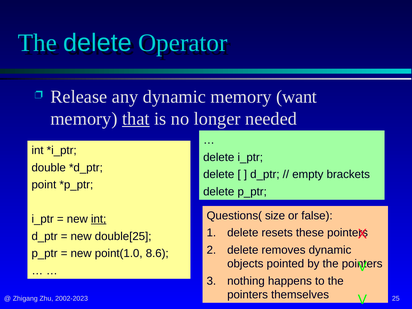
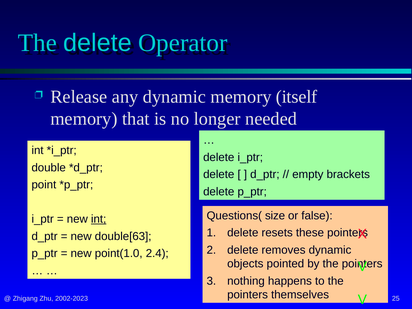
want: want -> itself
that underline: present -> none
double[25: double[25 -> double[63
8.6: 8.6 -> 2.4
